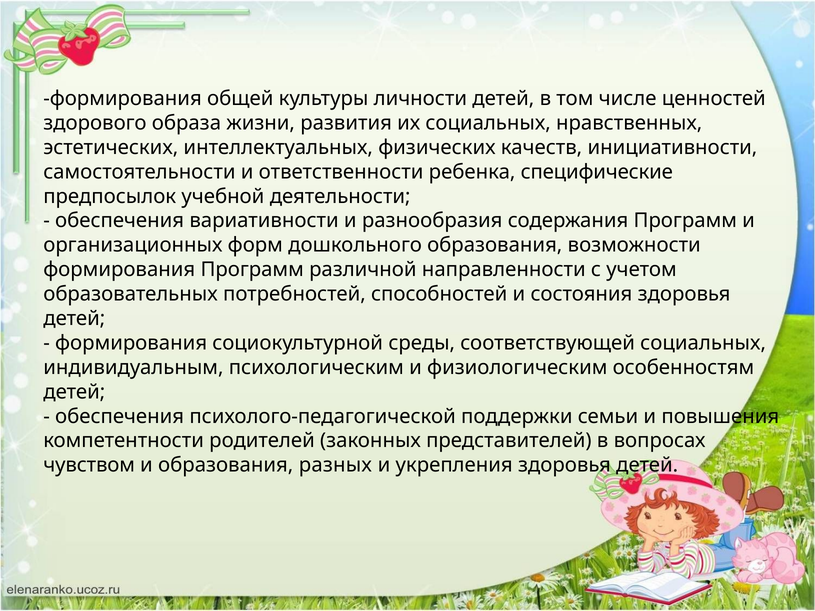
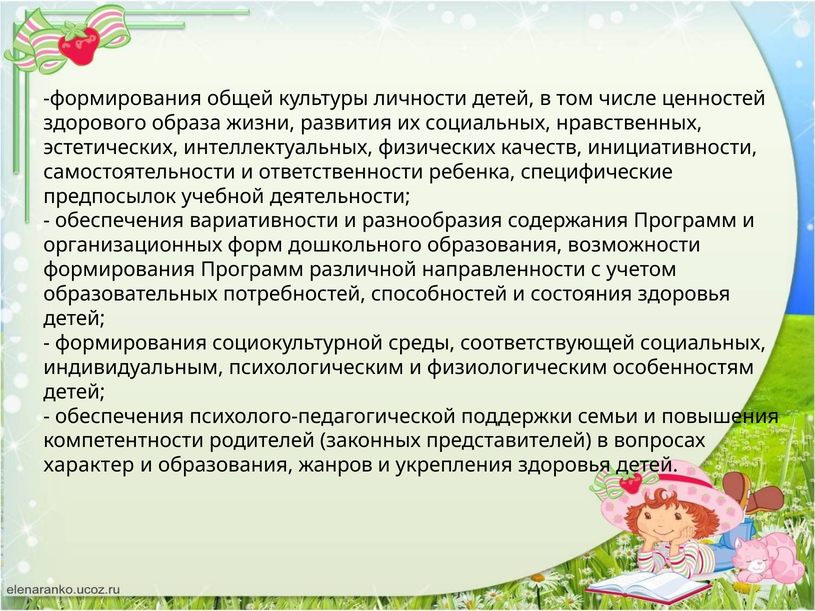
чувством: чувством -> характер
разных: разных -> жанров
